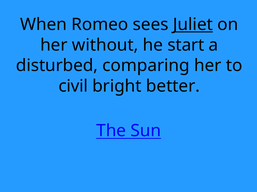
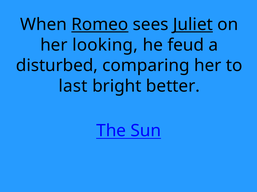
Romeo underline: none -> present
without: without -> looking
start: start -> feud
civil: civil -> last
